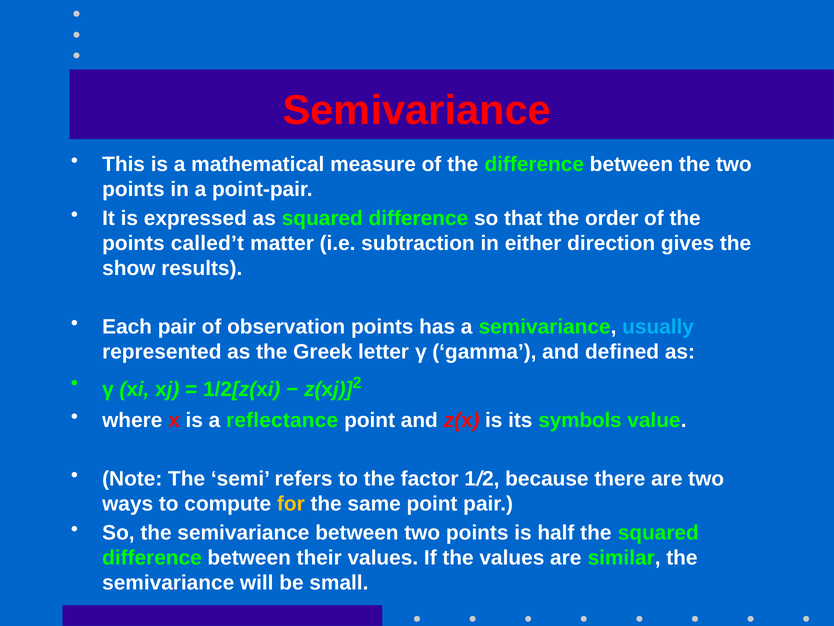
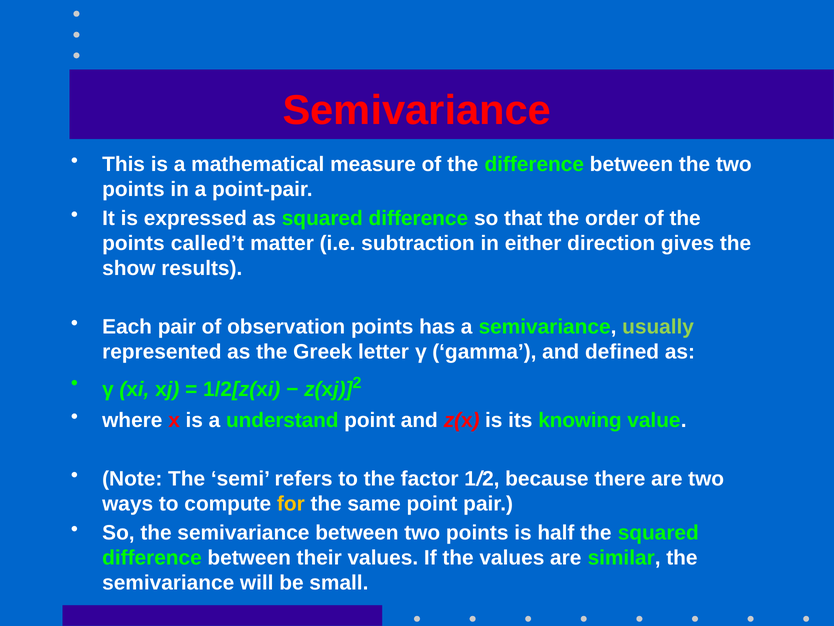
usually colour: light blue -> light green
reflectance: reflectance -> understand
symbols: symbols -> knowing
